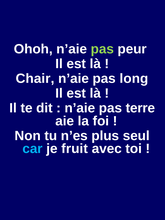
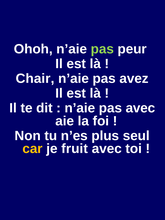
long: long -> avez
pas terre: terre -> avec
car colour: light blue -> yellow
